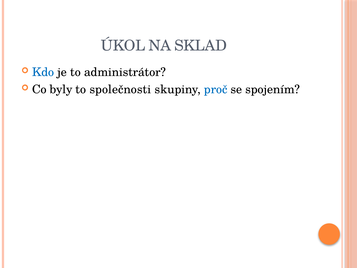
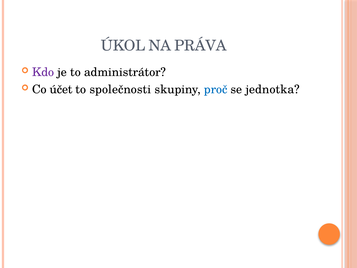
SKLAD: SKLAD -> PRÁVA
Kdo colour: blue -> purple
byly: byly -> účet
spojením: spojením -> jednotka
